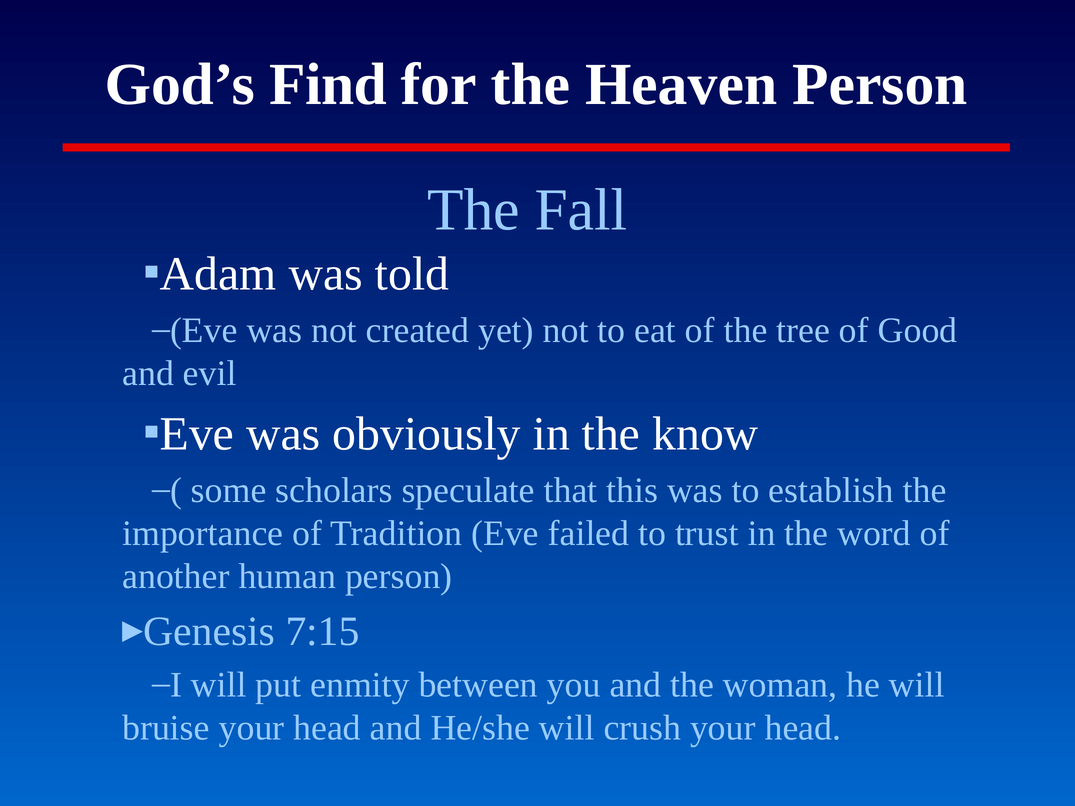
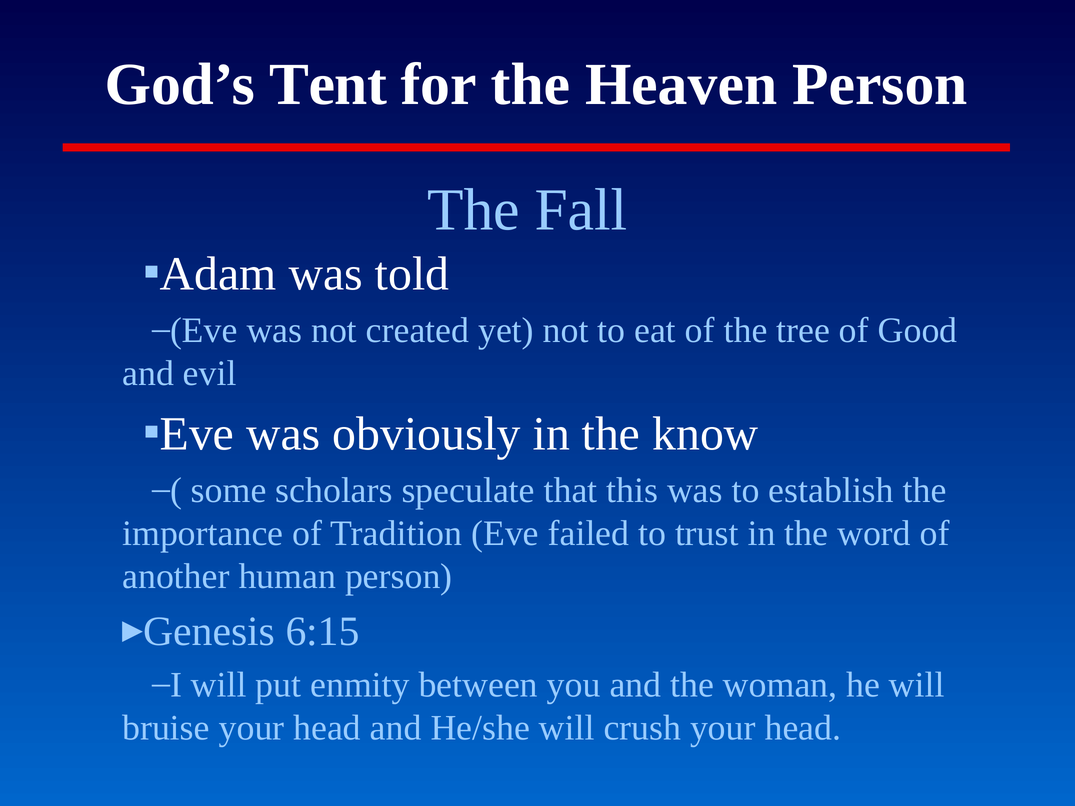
Find: Find -> Tent
7:15: 7:15 -> 6:15
